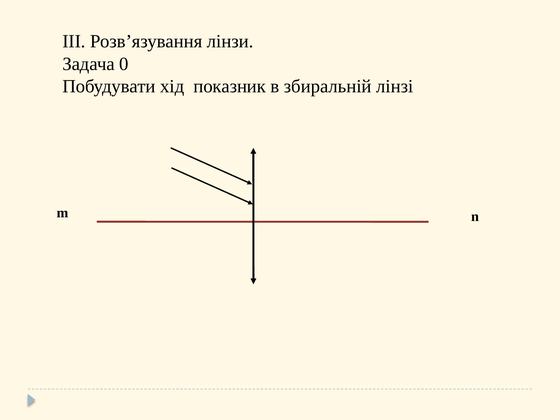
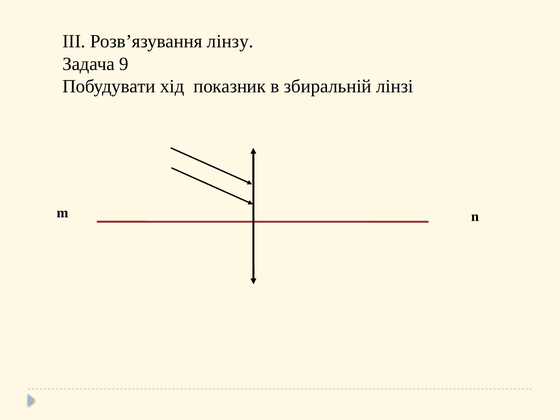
лінзи: лінзи -> лінзу
0: 0 -> 9
